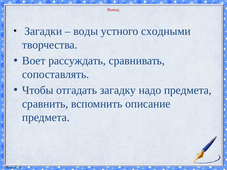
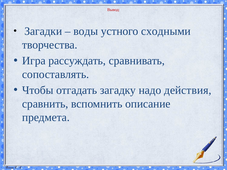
Воет: Воет -> Игра
надо предмета: предмета -> действия
